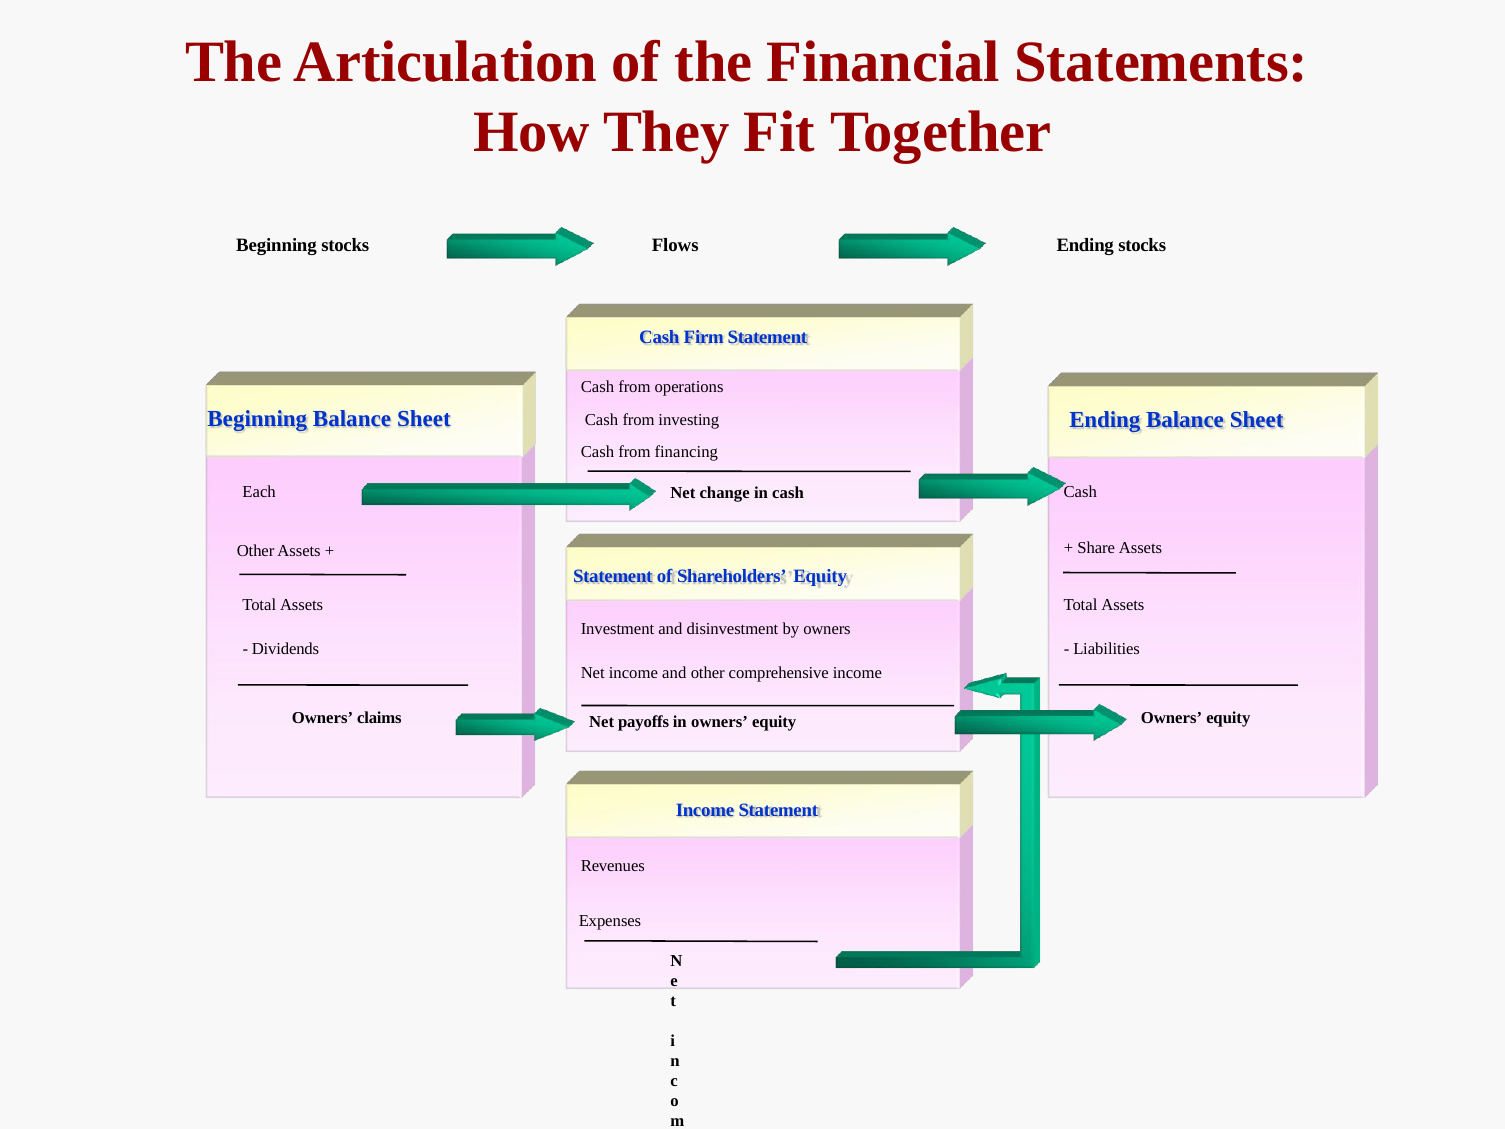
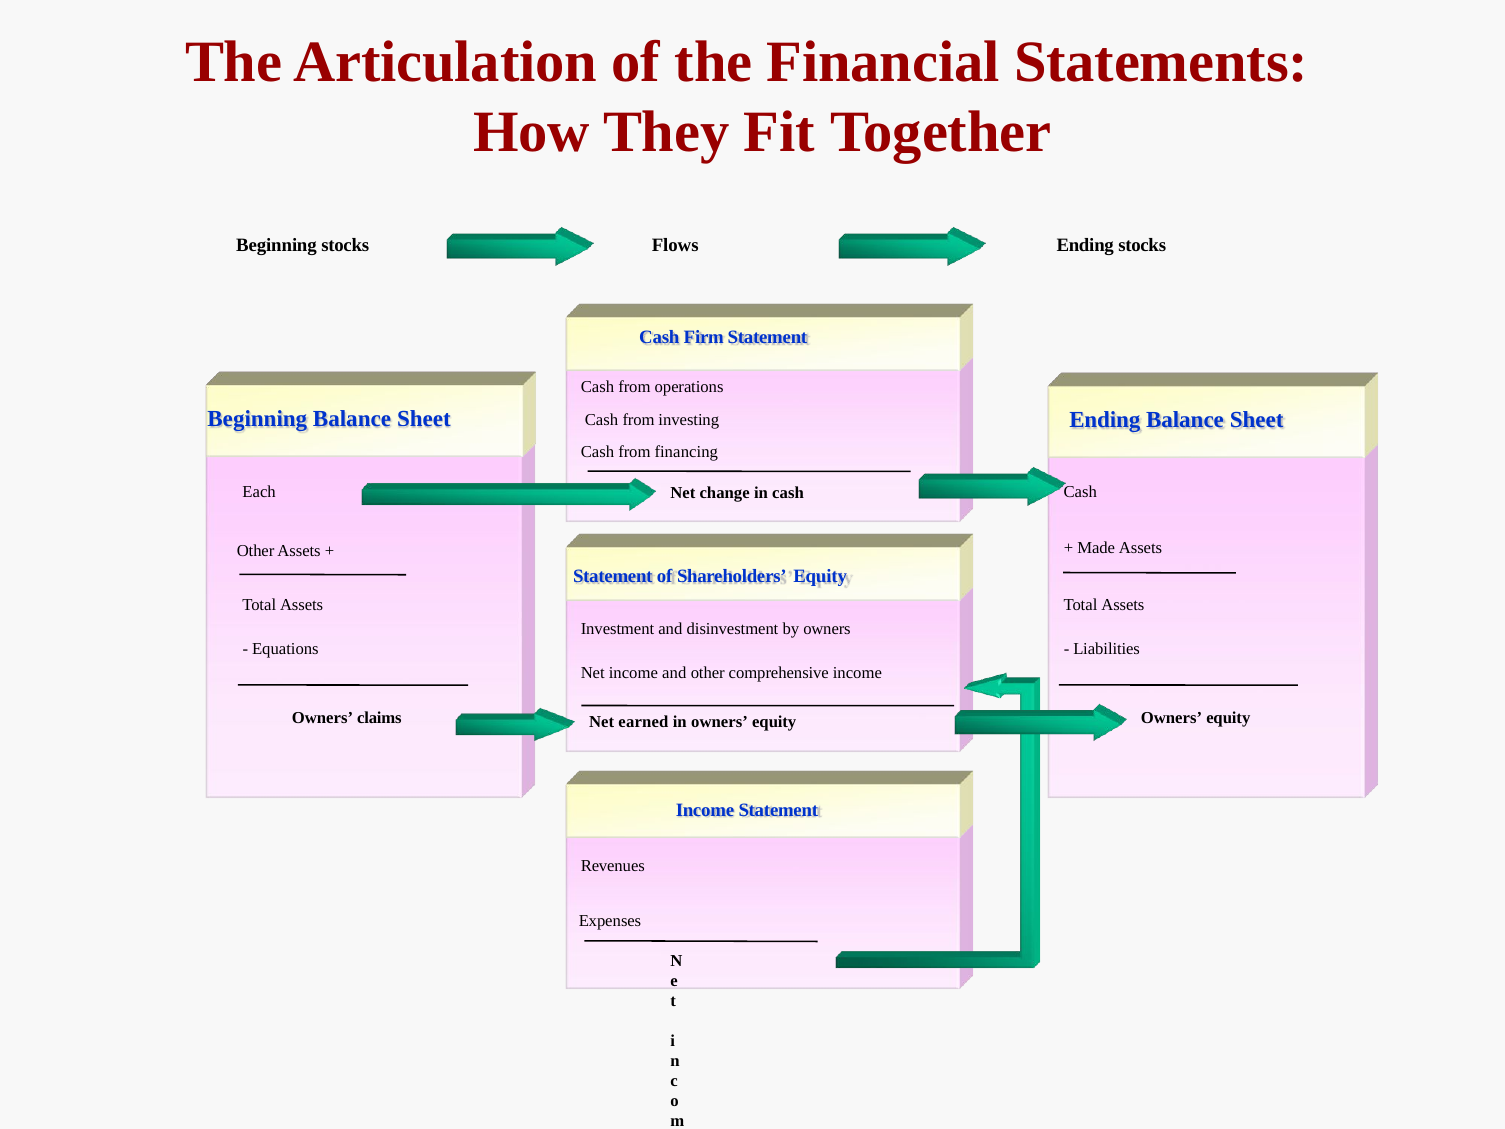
Share: Share -> Made
Dividends: Dividends -> Equations
payoffs: payoffs -> earned
